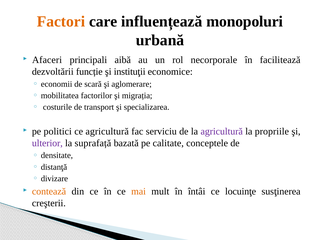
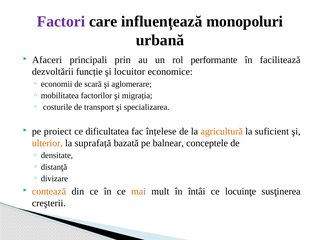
Factori colour: orange -> purple
aibă: aibă -> prin
necorporale: necorporale -> performante
instituţii: instituţii -> locuitor
politici: politici -> proiect
ce agricultură: agricultură -> dificultatea
serviciu: serviciu -> înțelese
agricultură at (222, 131) colour: purple -> orange
propriile: propriile -> suficient
ulterior colour: purple -> orange
calitate: calitate -> balnear
